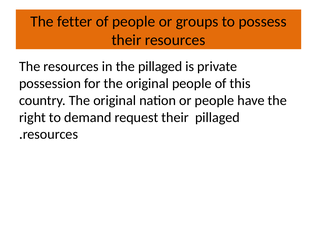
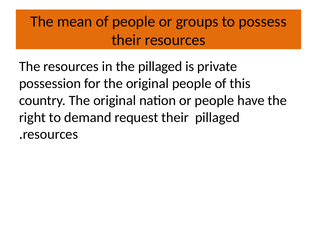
fetter: fetter -> mean
